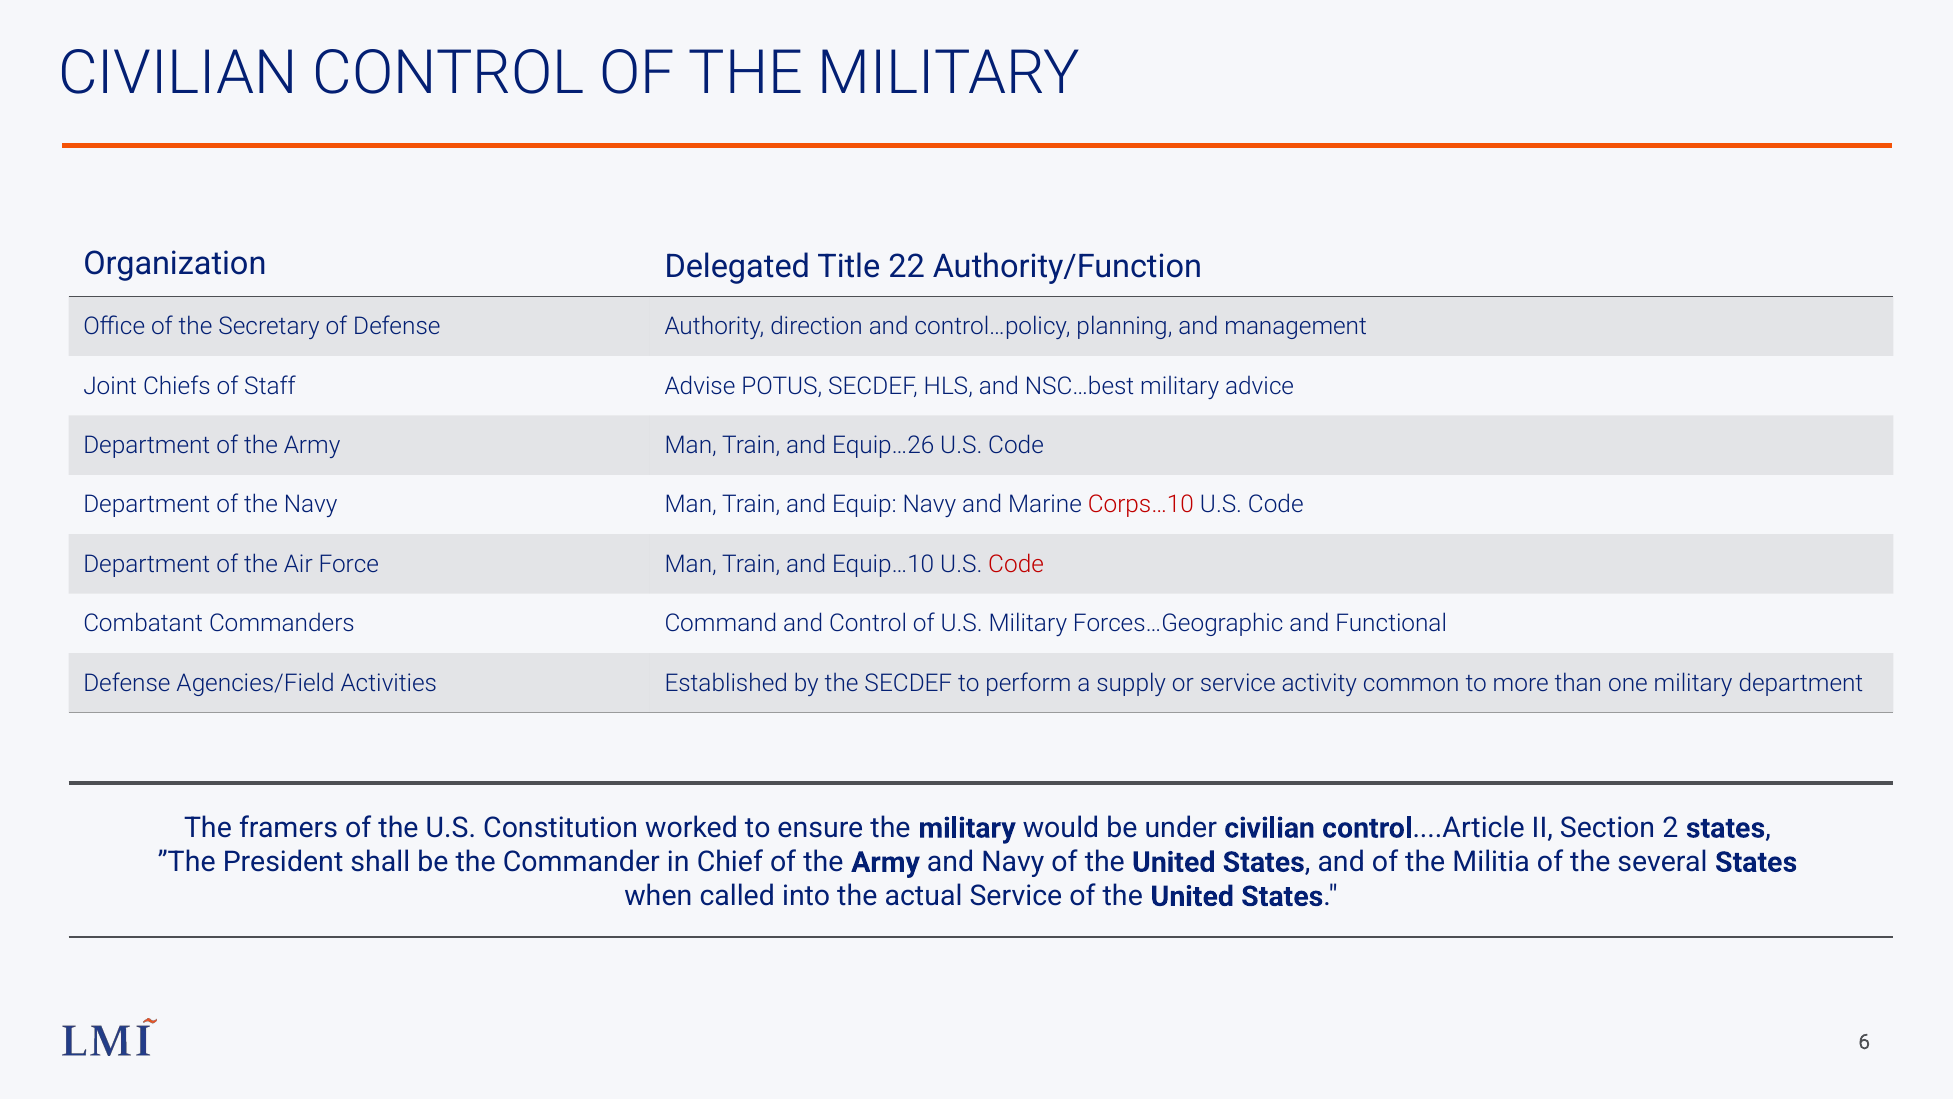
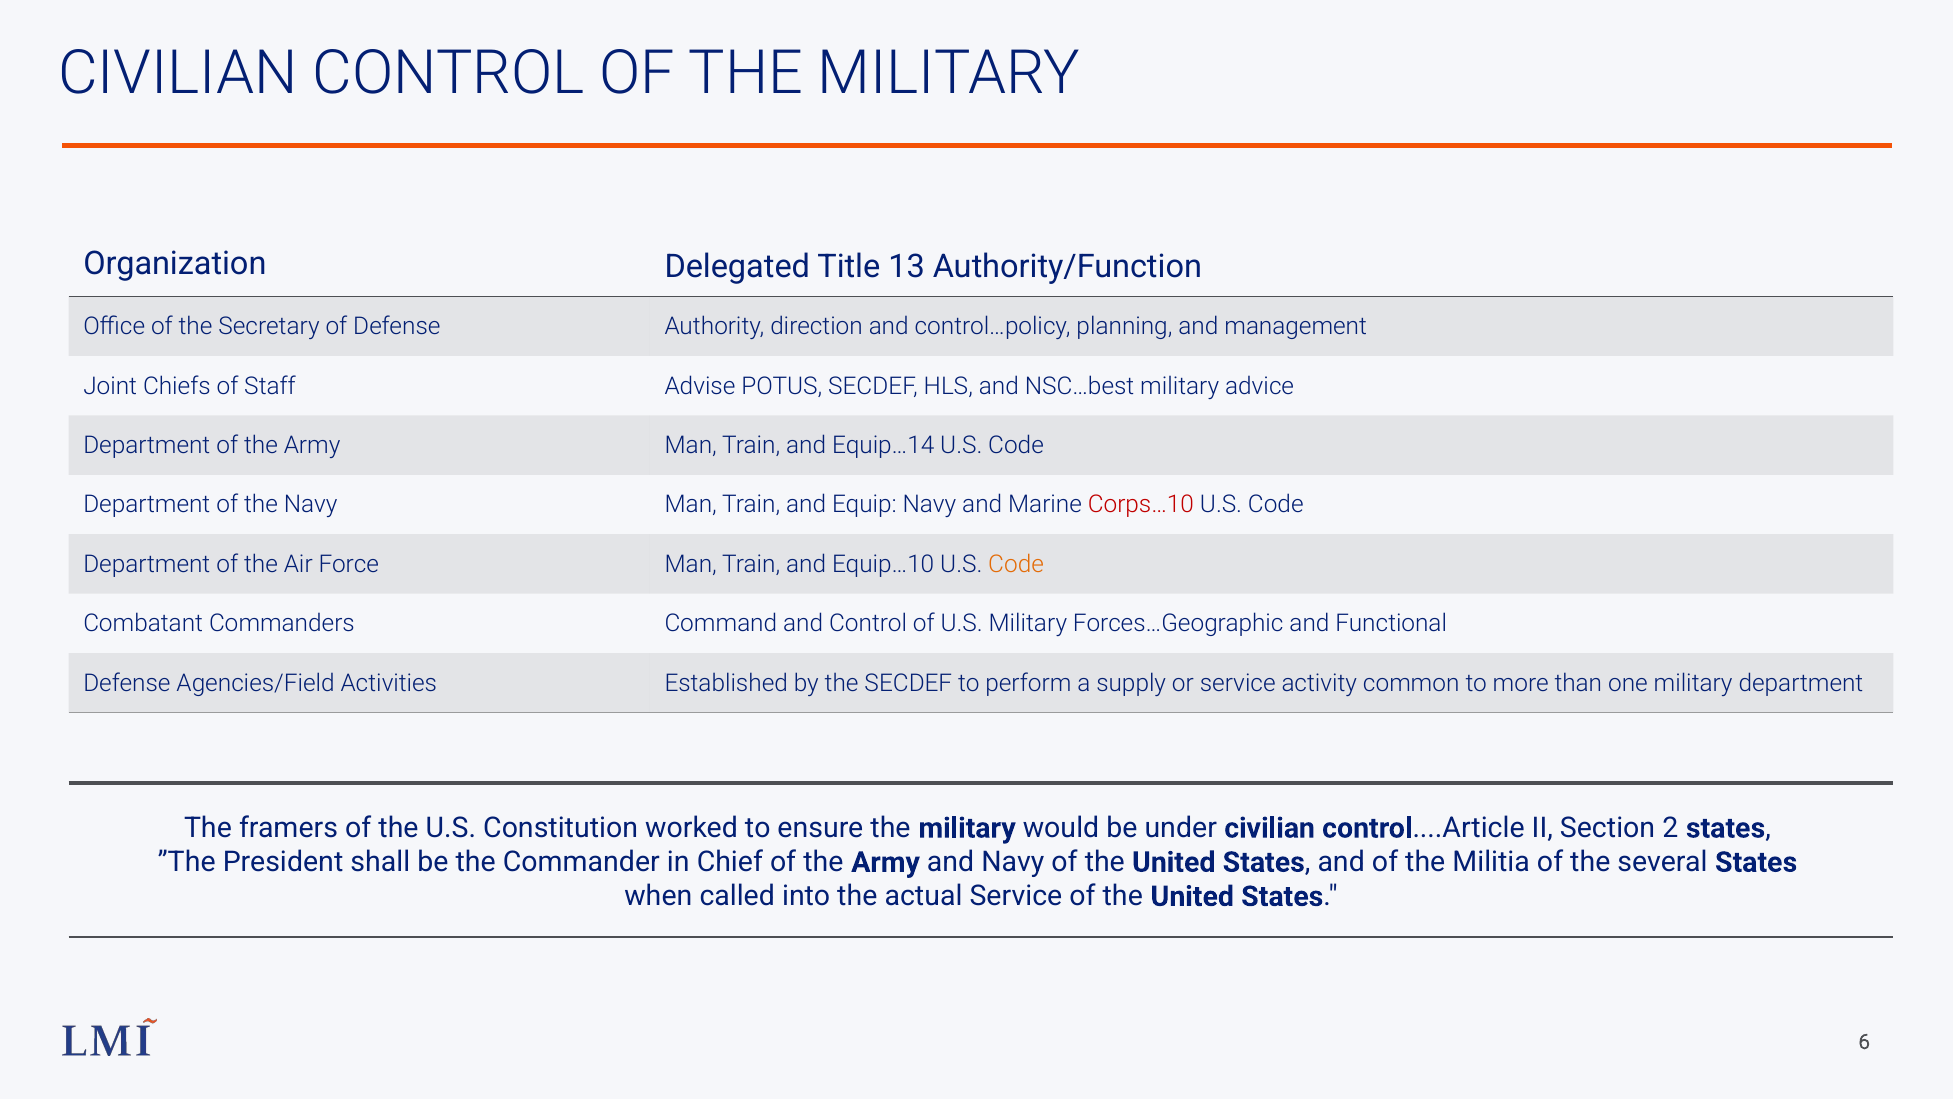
22: 22 -> 13
Equip…26: Equip…26 -> Equip…14
Code at (1016, 564) colour: red -> orange
